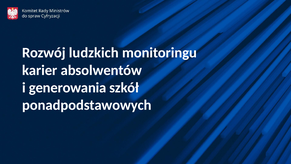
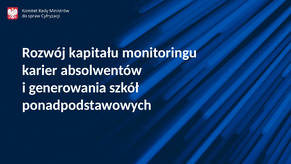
ludzkich: ludzkich -> kapitału
